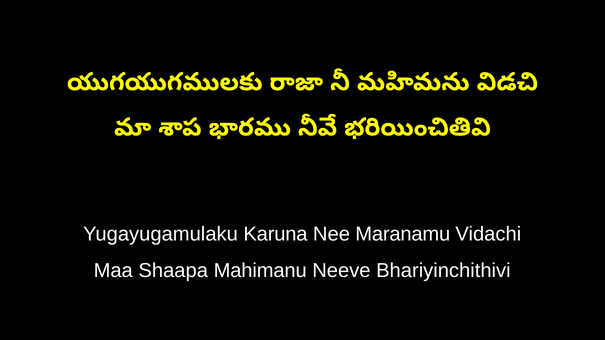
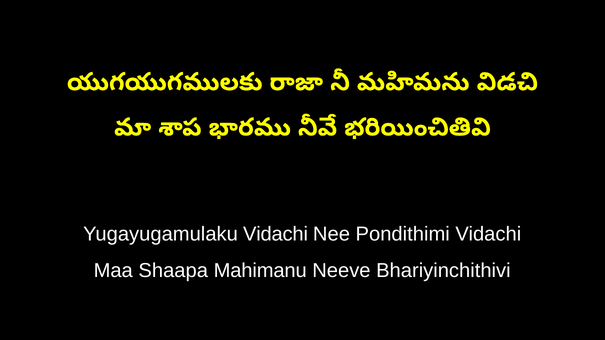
Yugayugamulaku Karuna: Karuna -> Vidachi
Maranamu: Maranamu -> Pondithimi
